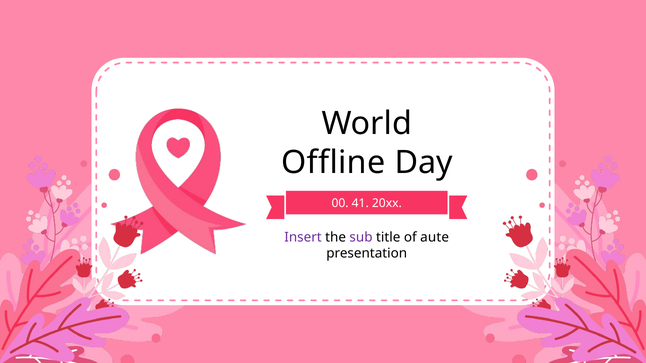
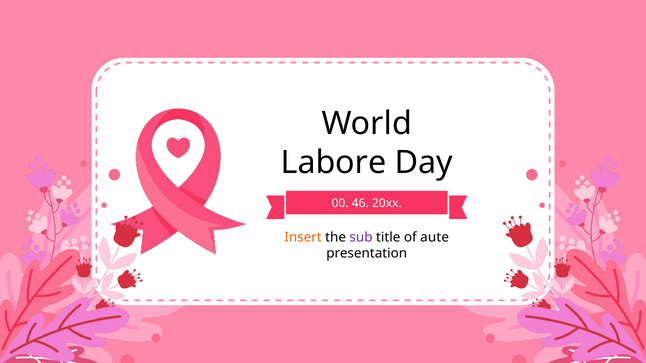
Offline: Offline -> Labore
41: 41 -> 46
Insert colour: purple -> orange
